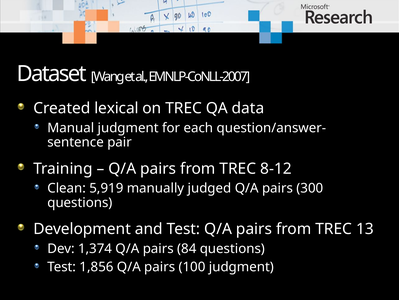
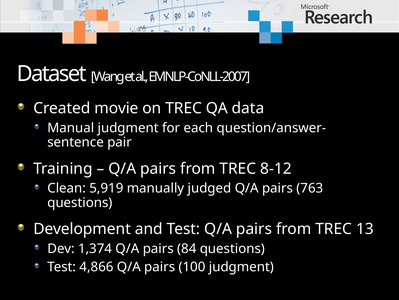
lexical: lexical -> movie
300: 300 -> 763
1,856: 1,856 -> 4,866
